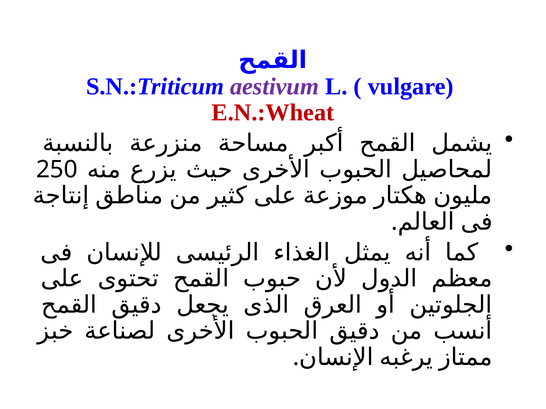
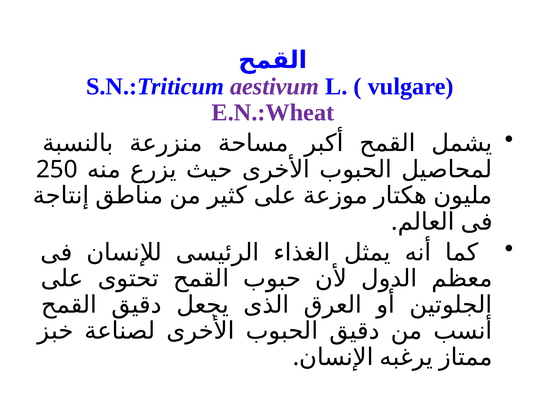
E.N.:Wheat colour: red -> purple
